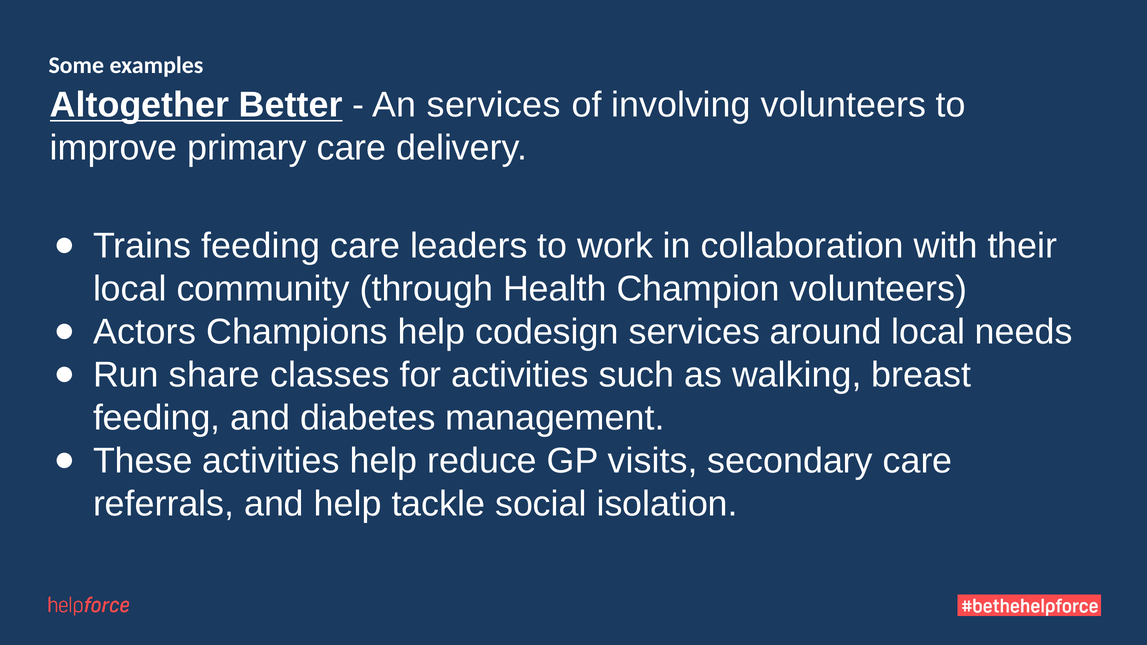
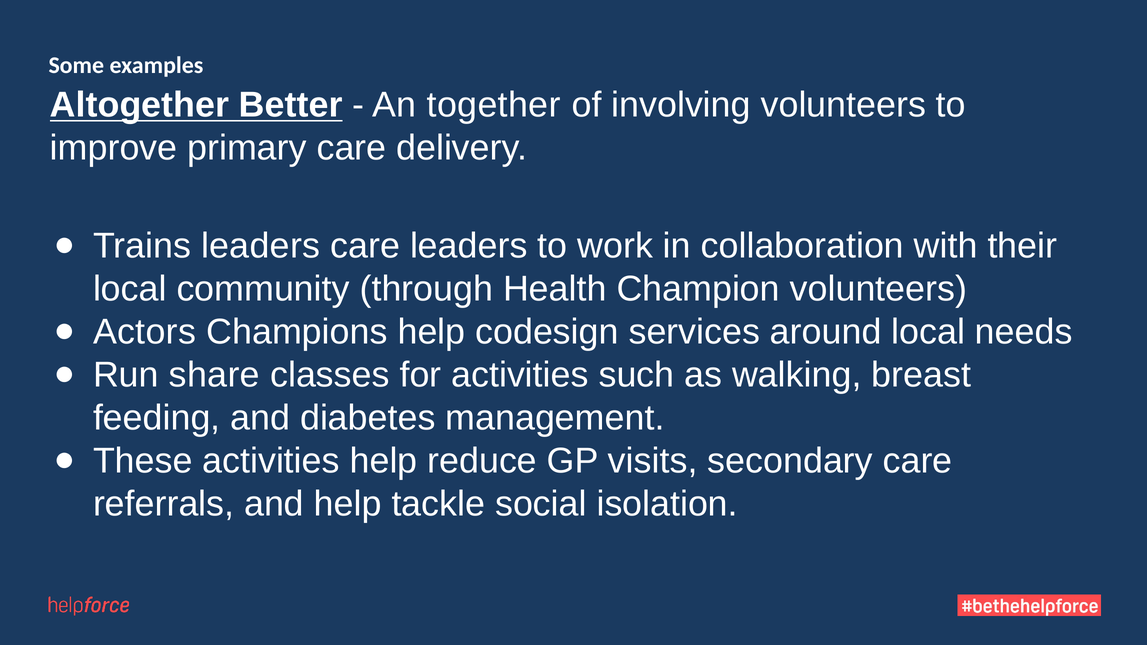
An services: services -> together
Trains feeding: feeding -> leaders
